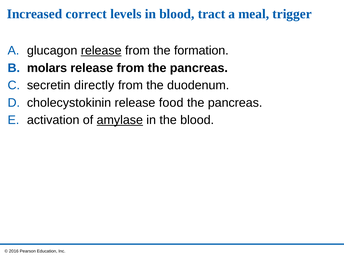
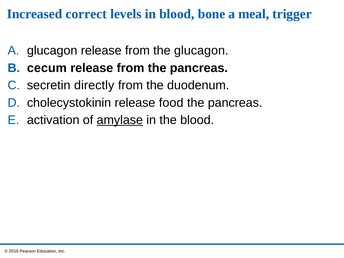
tract: tract -> bone
release at (101, 51) underline: present -> none
the formation: formation -> glucagon
molars: molars -> cecum
